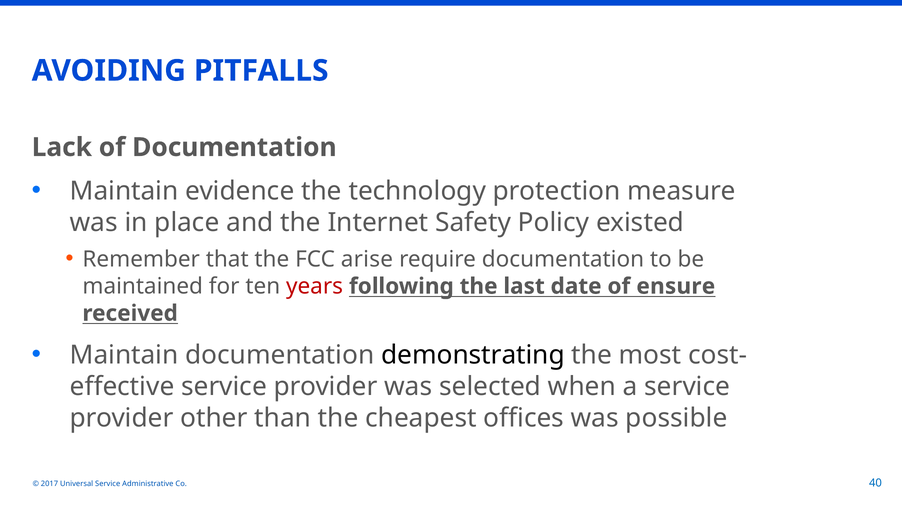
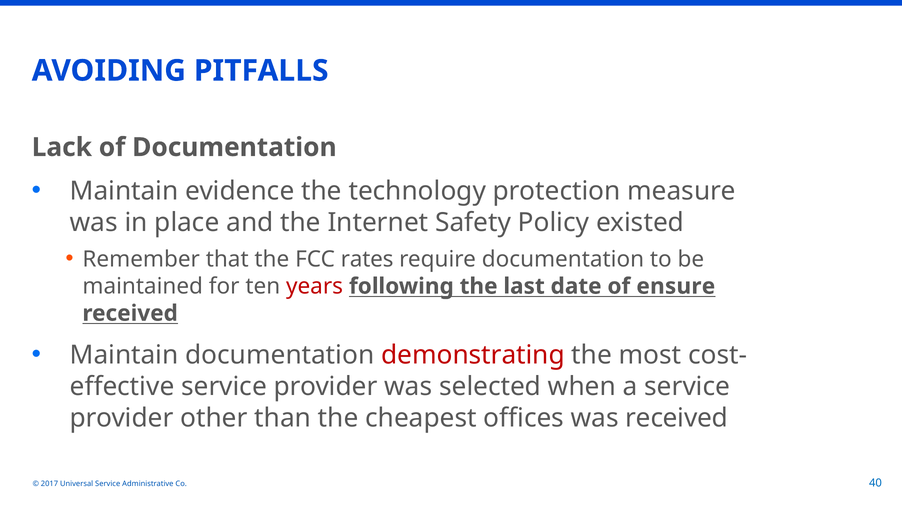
arise: arise -> rates
demonstrating colour: black -> red
was possible: possible -> received
